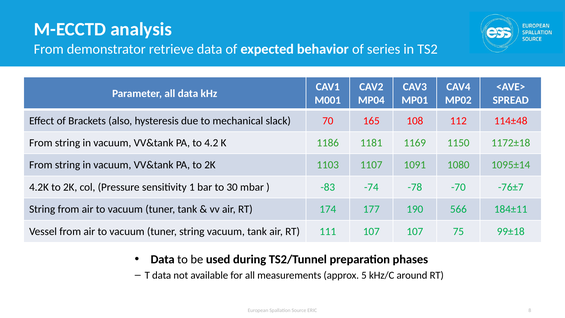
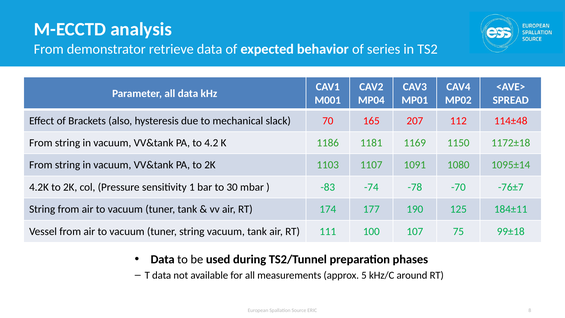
108: 108 -> 207
566: 566 -> 125
111 107: 107 -> 100
